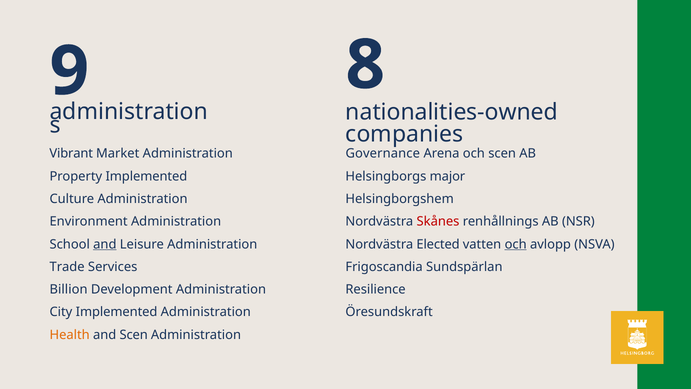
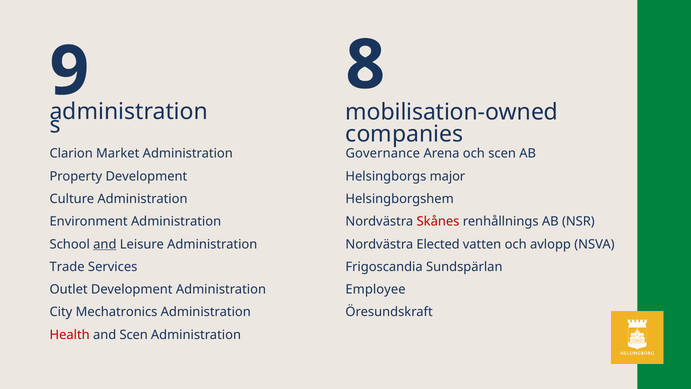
nationalities-owned: nationalities-owned -> mobilisation-owned
Vibrant: Vibrant -> Clarion
Property Implemented: Implemented -> Development
och at (516, 244) underline: present -> none
Billion: Billion -> Outlet
Resilience: Resilience -> Employee
City Implemented: Implemented -> Mechatronics
Health colour: orange -> red
